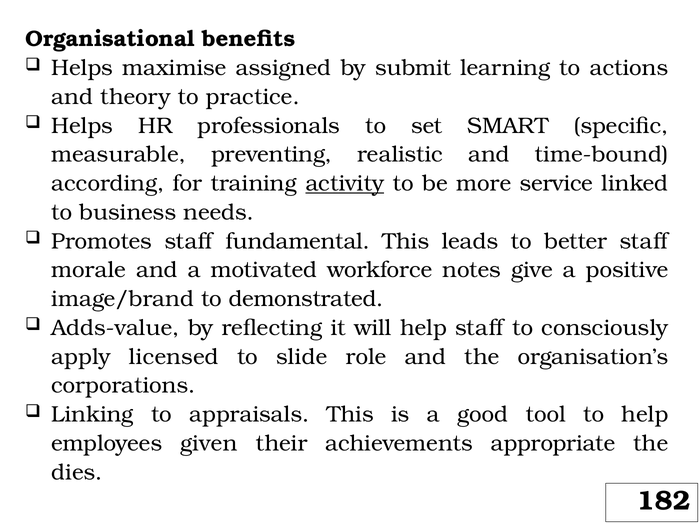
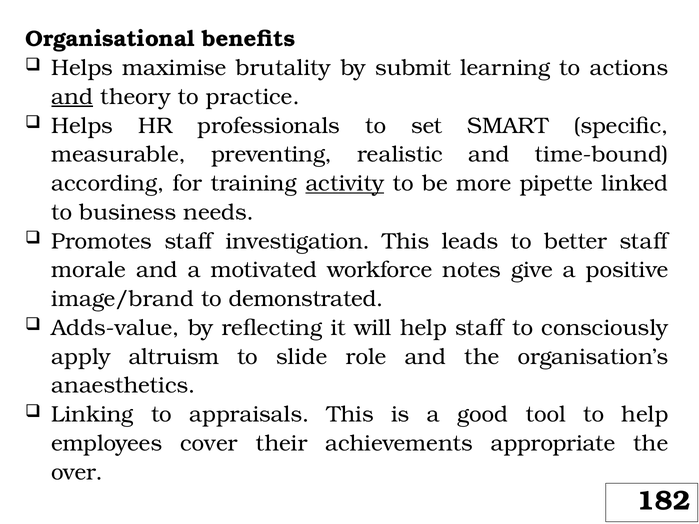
assigned: assigned -> brutality
and at (72, 97) underline: none -> present
service: service -> pipette
fundamental: fundamental -> investigation
licensed: licensed -> altruism
corporations: corporations -> anaesthetics
given: given -> cover
dies: dies -> over
